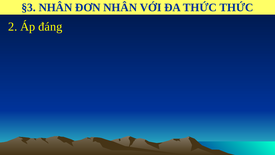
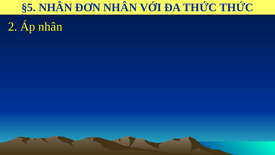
§3: §3 -> §5
Áp đáng: đáng -> nhân
